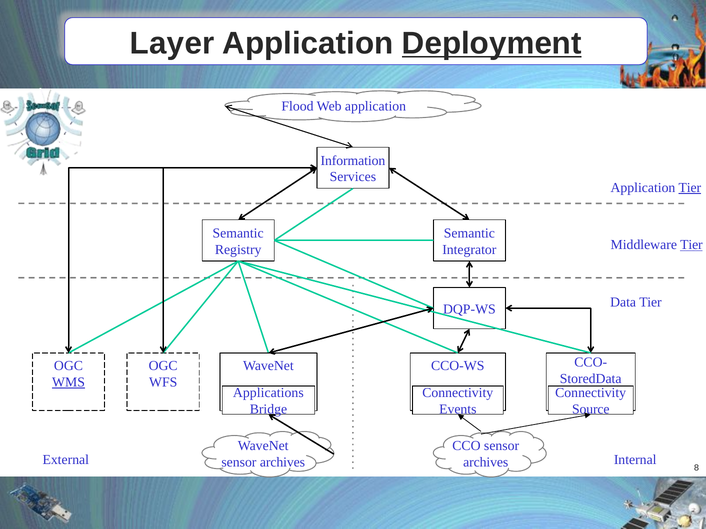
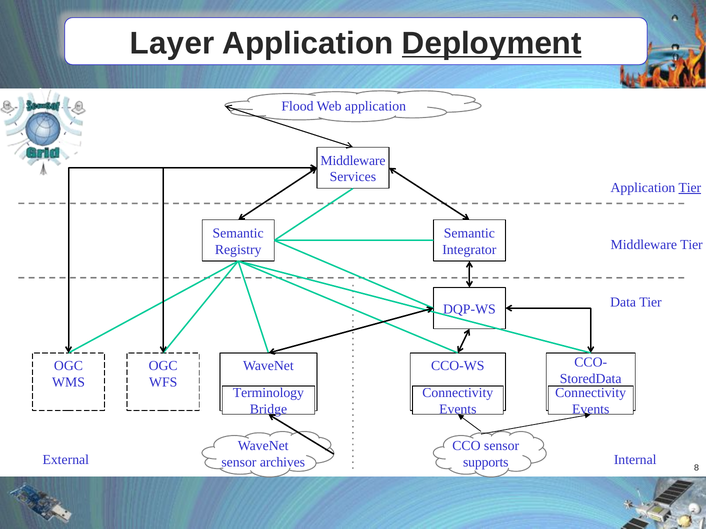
Information at (353, 161): Information -> Middleware
Tier at (691, 245) underline: present -> none
WMS underline: present -> none
Applications: Applications -> Terminology
Source at (591, 410): Source -> Events
archives at (486, 463): archives -> supports
